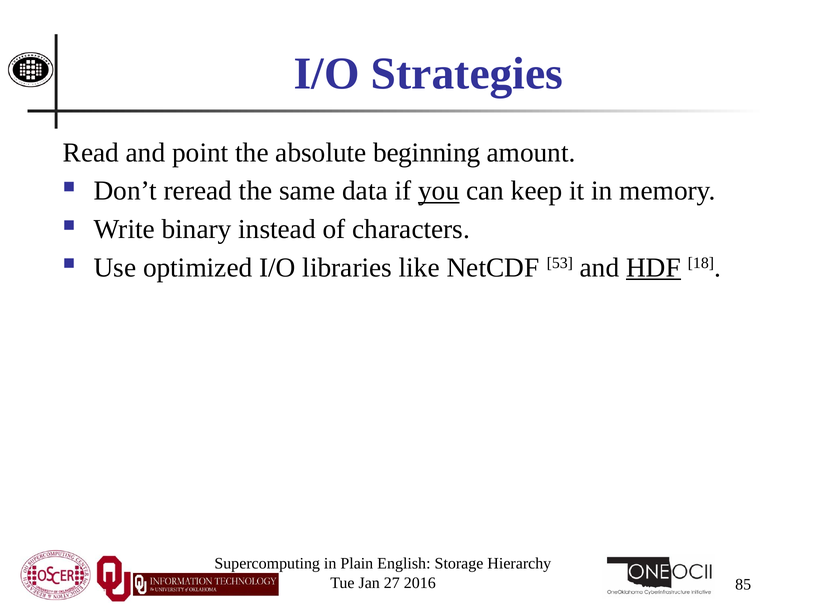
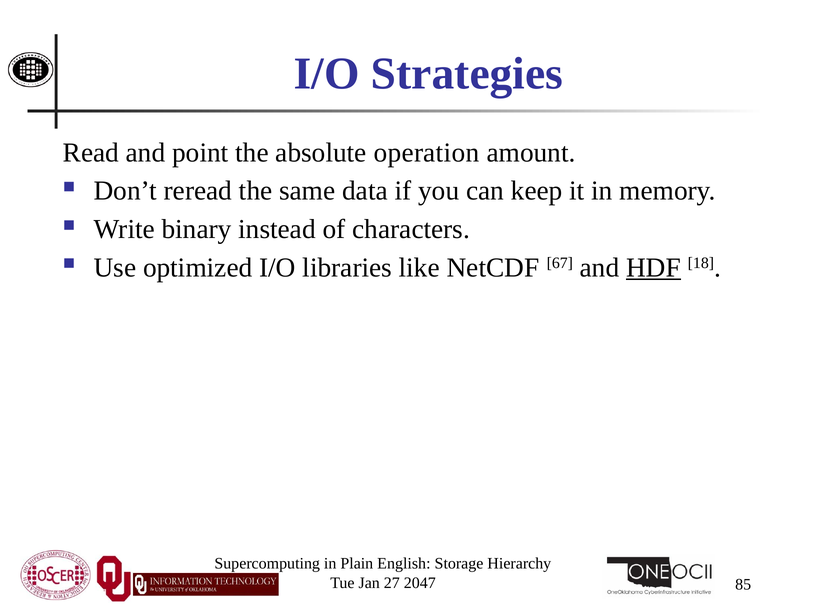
beginning: beginning -> operation
you underline: present -> none
53: 53 -> 67
2016: 2016 -> 2047
